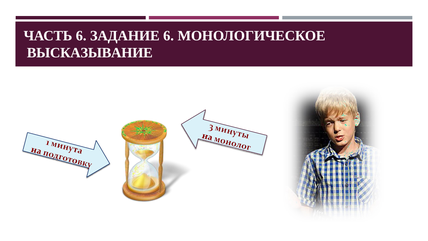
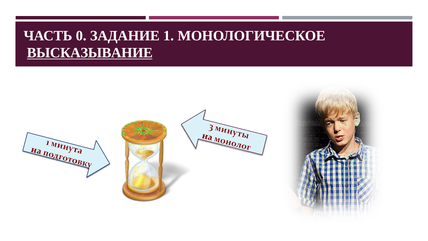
ЧАСТЬ 6: 6 -> 0
ЗАДАНИЕ 6: 6 -> 1
ВЫСКАЗЫВАНИЕ underline: none -> present
